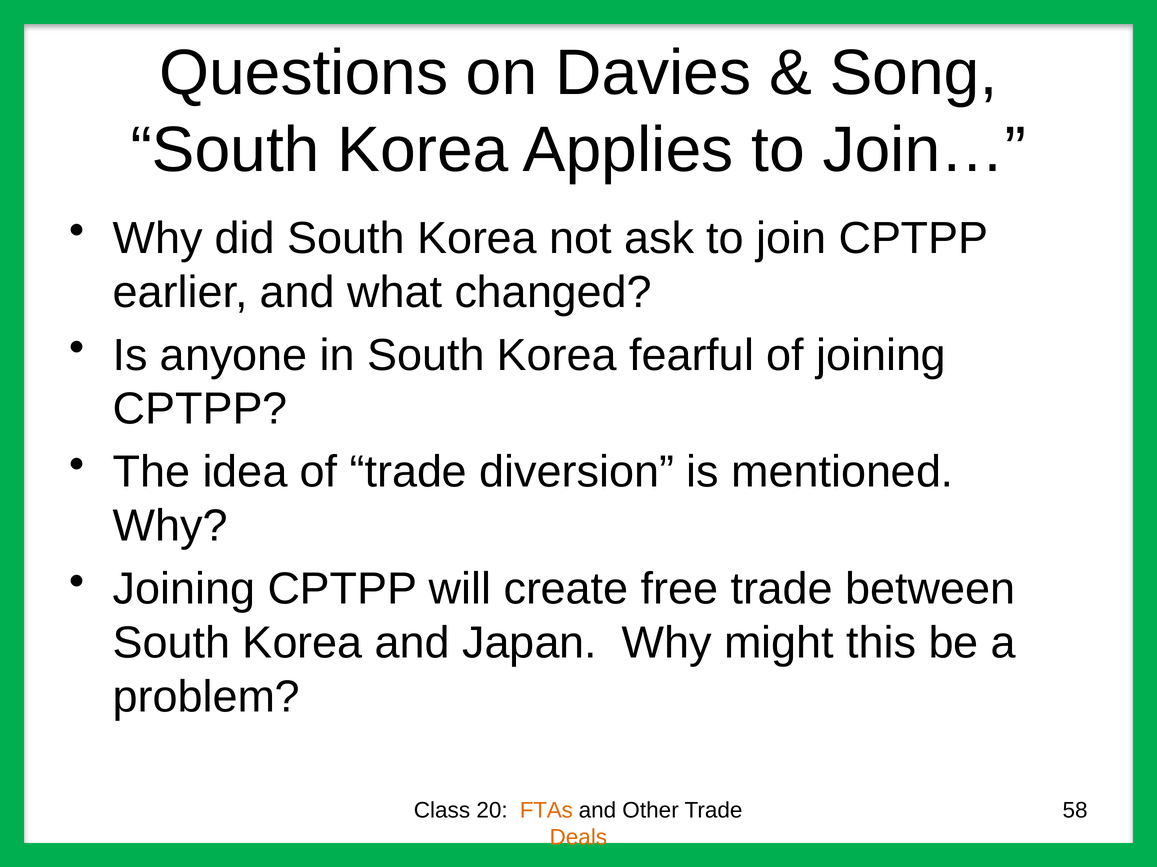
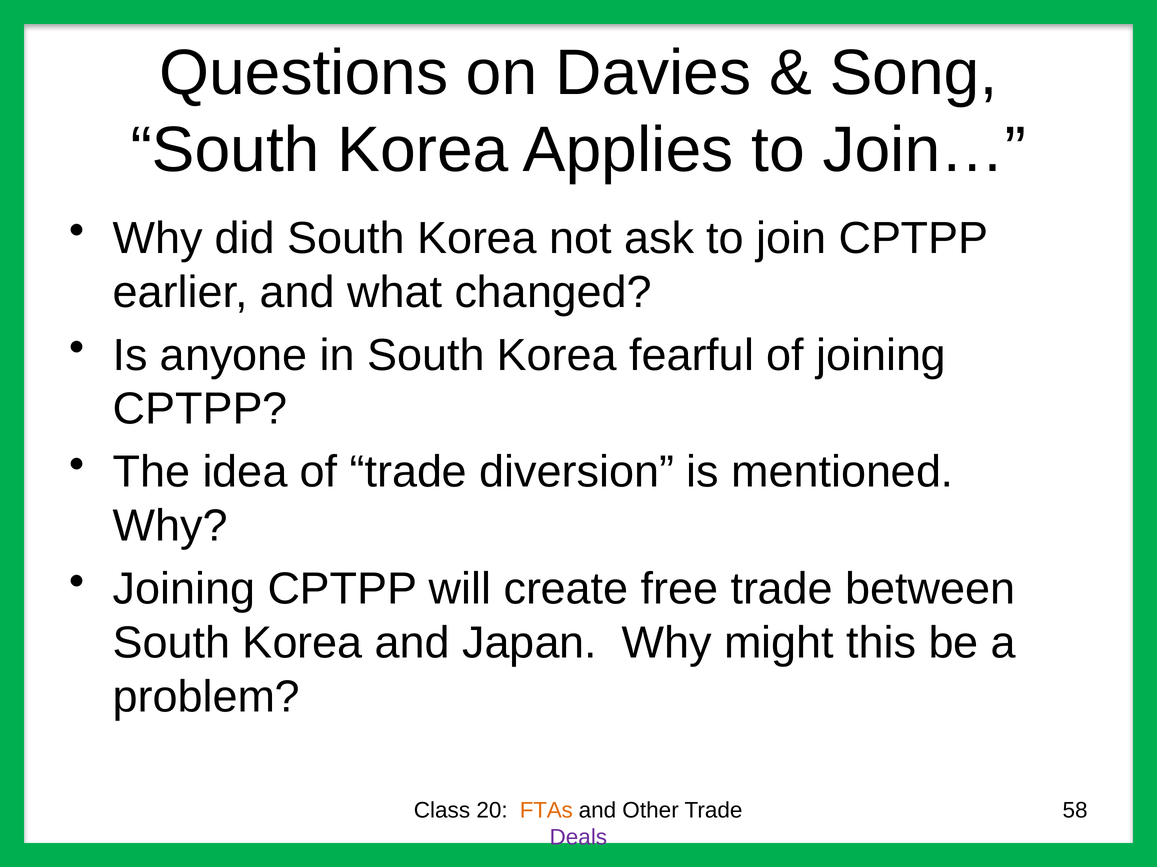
Deals colour: orange -> purple
